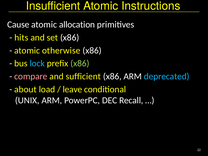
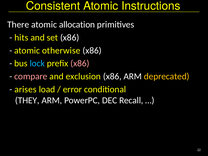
Insufficient: Insufficient -> Consistent
Cause: Cause -> There
x86 at (80, 63) colour: light green -> pink
sufficient: sufficient -> exclusion
deprecated colour: light blue -> yellow
about: about -> arises
leave: leave -> error
UNIX: UNIX -> THEY
